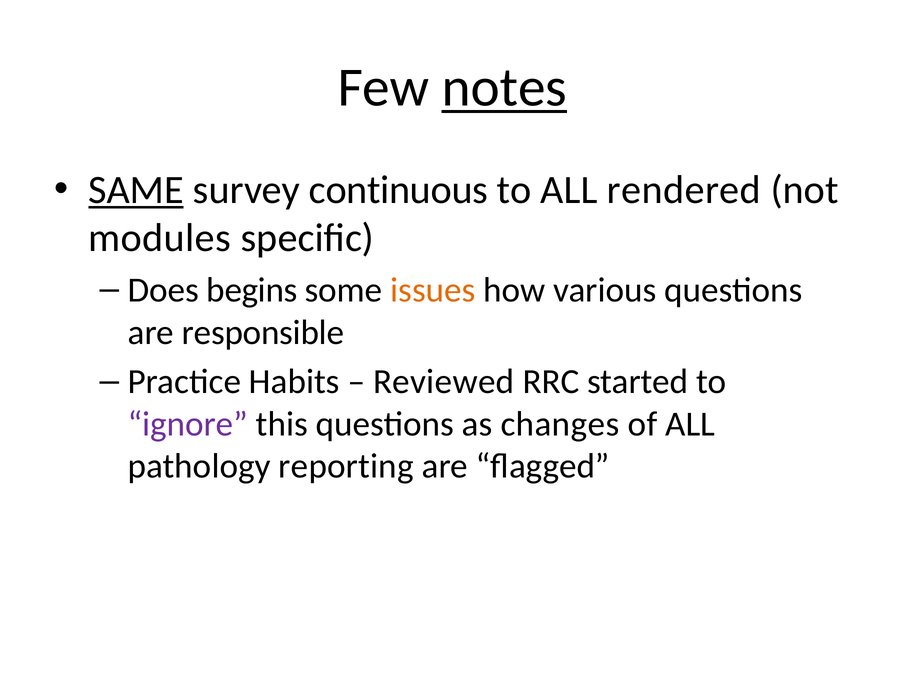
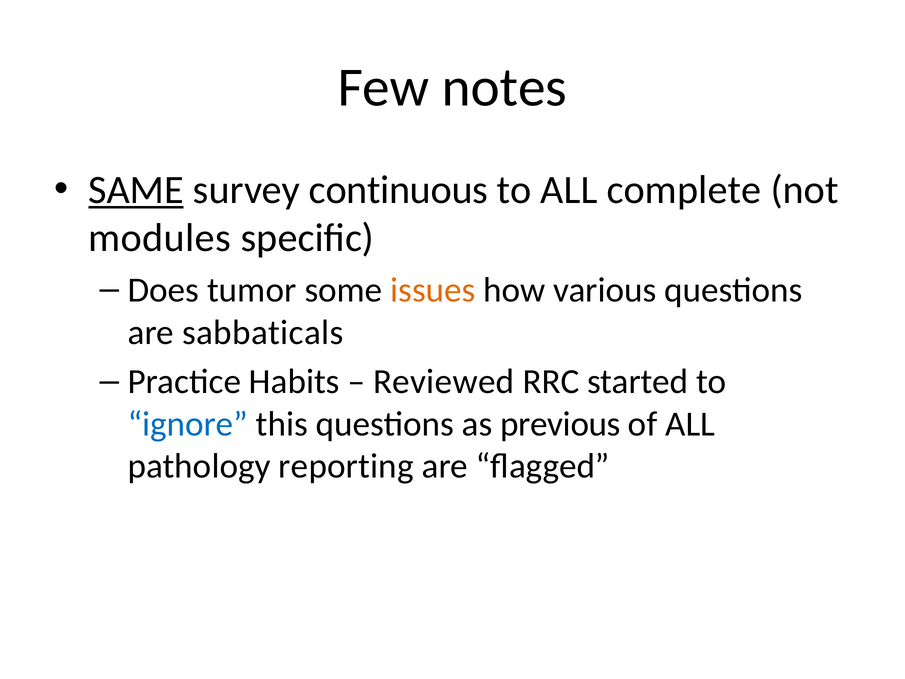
notes underline: present -> none
rendered: rendered -> complete
begins: begins -> tumor
responsible: responsible -> sabbaticals
ignore colour: purple -> blue
changes: changes -> previous
